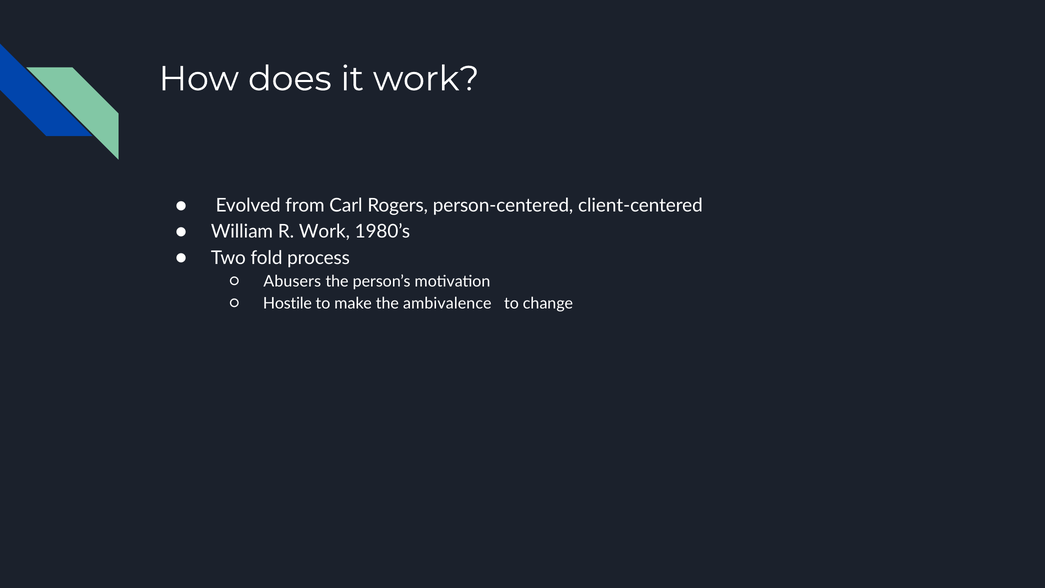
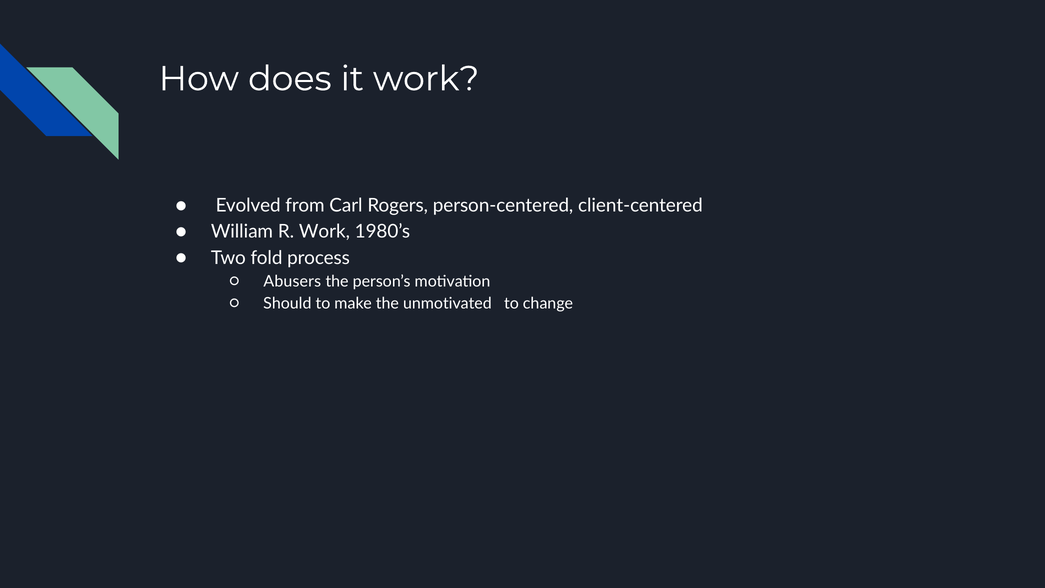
Hostile: Hostile -> Should
ambivalence: ambivalence -> unmotivated
